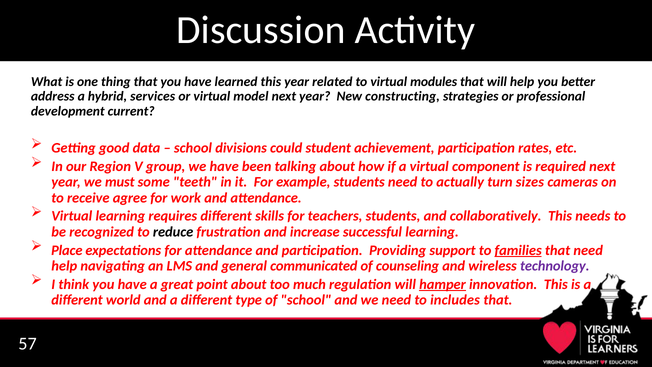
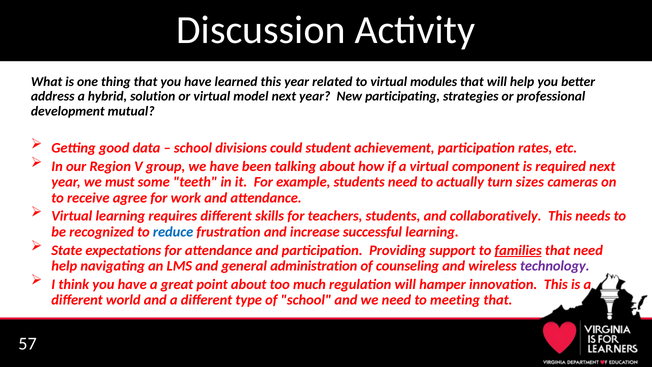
services: services -> solution
constructing: constructing -> participating
current: current -> mutual
reduce colour: black -> blue
Place: Place -> State
communicated: communicated -> administration
hamper underline: present -> none
includes: includes -> meeting
